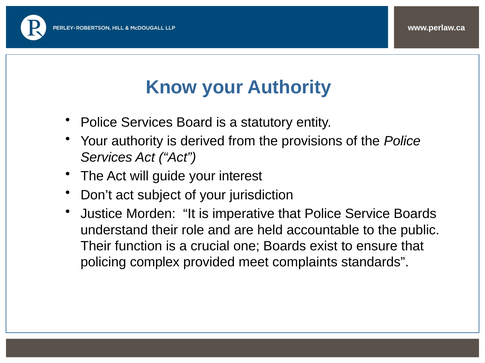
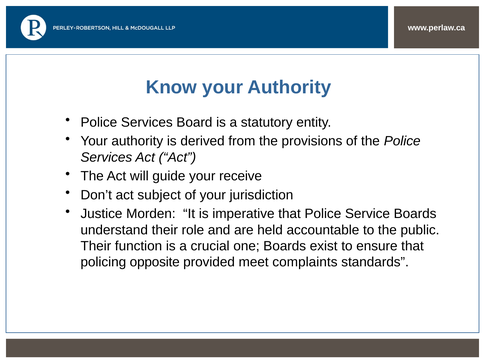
interest: interest -> receive
complex: complex -> opposite
